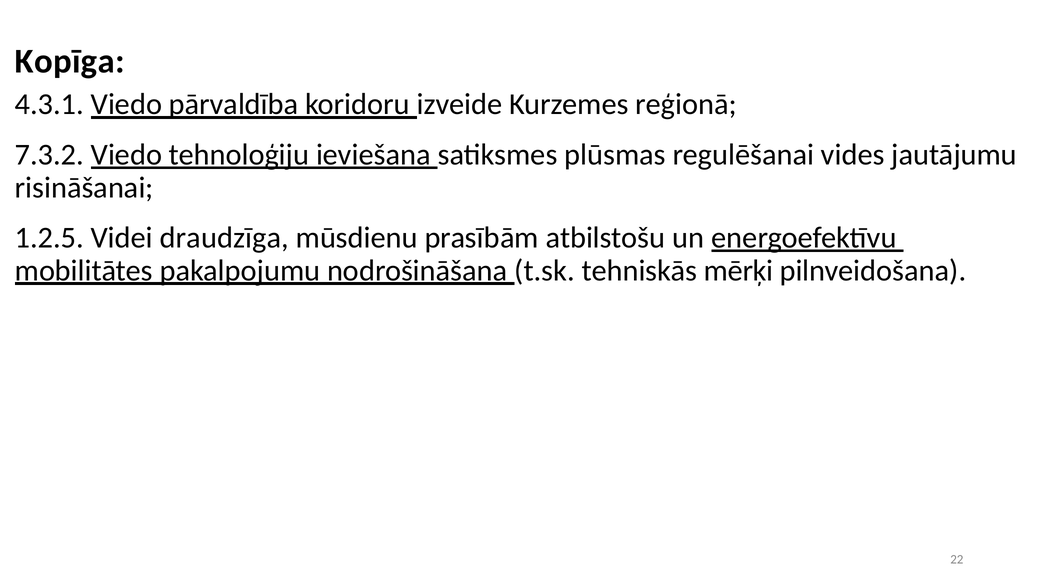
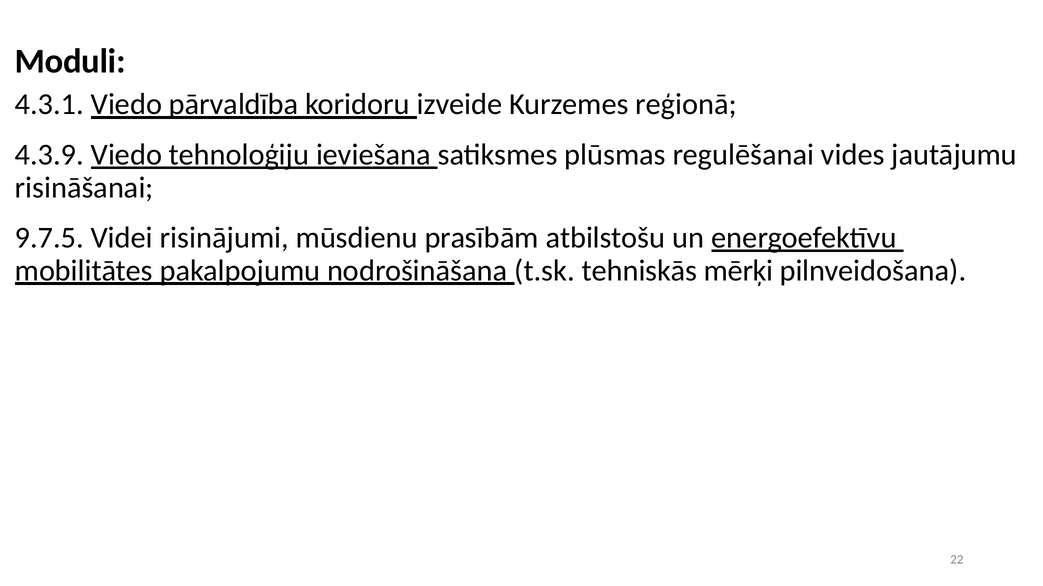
Kopīga: Kopīga -> Moduli
7.3.2: 7.3.2 -> 4.3.9
1.2.5: 1.2.5 -> 9.7.5
draudzīga: draudzīga -> risinājumi
